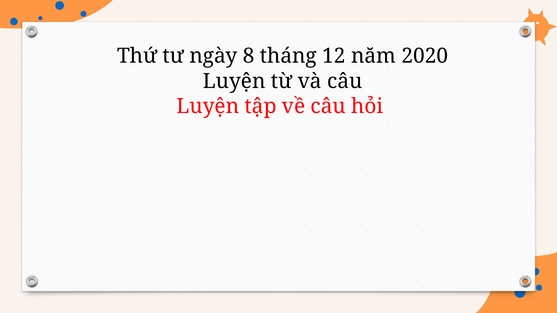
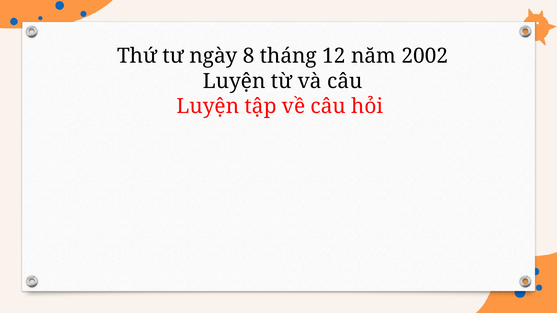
2020: 2020 -> 2002
